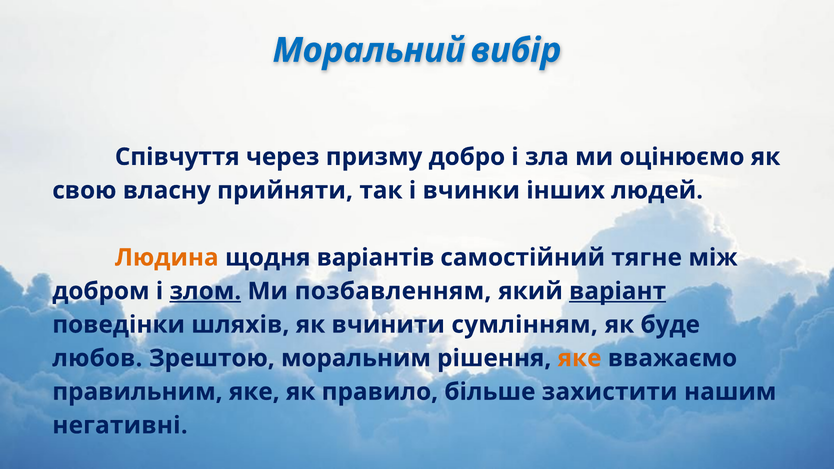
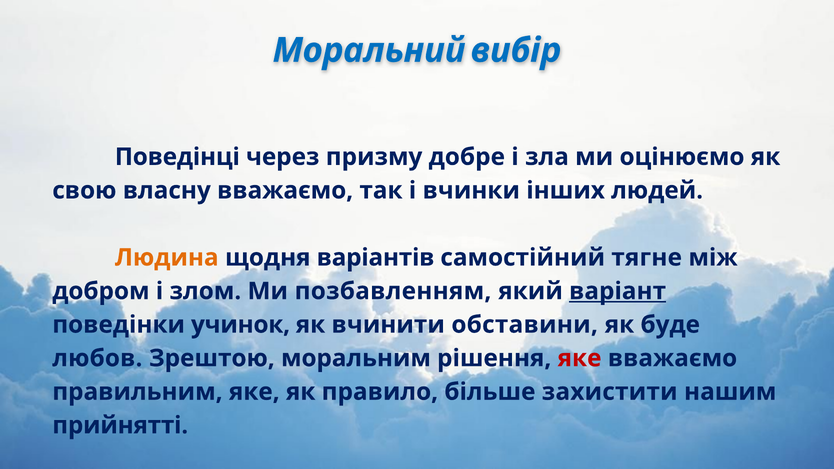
Співчуття: Співчуття -> Поведінці
добро: добро -> добре
власну прийняти: прийняти -> вважаємо
злом underline: present -> none
шляхів: шляхів -> учинок
сумлінням: сумлінням -> обставини
яке at (580, 358) colour: orange -> red
негативні: негативні -> прийнятті
